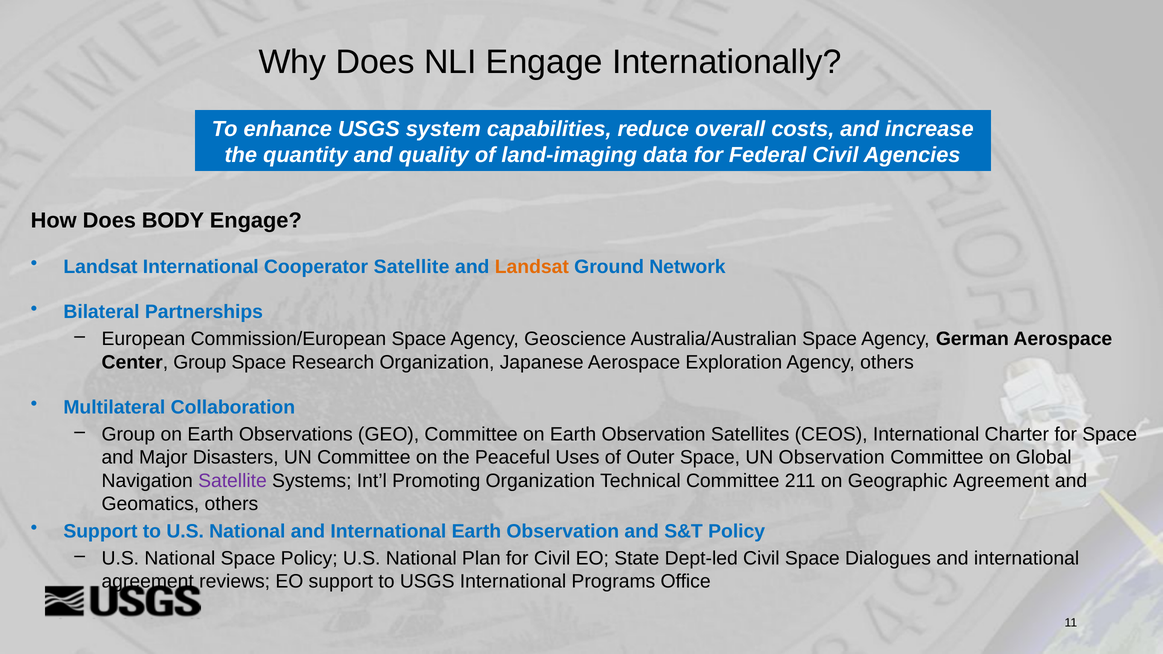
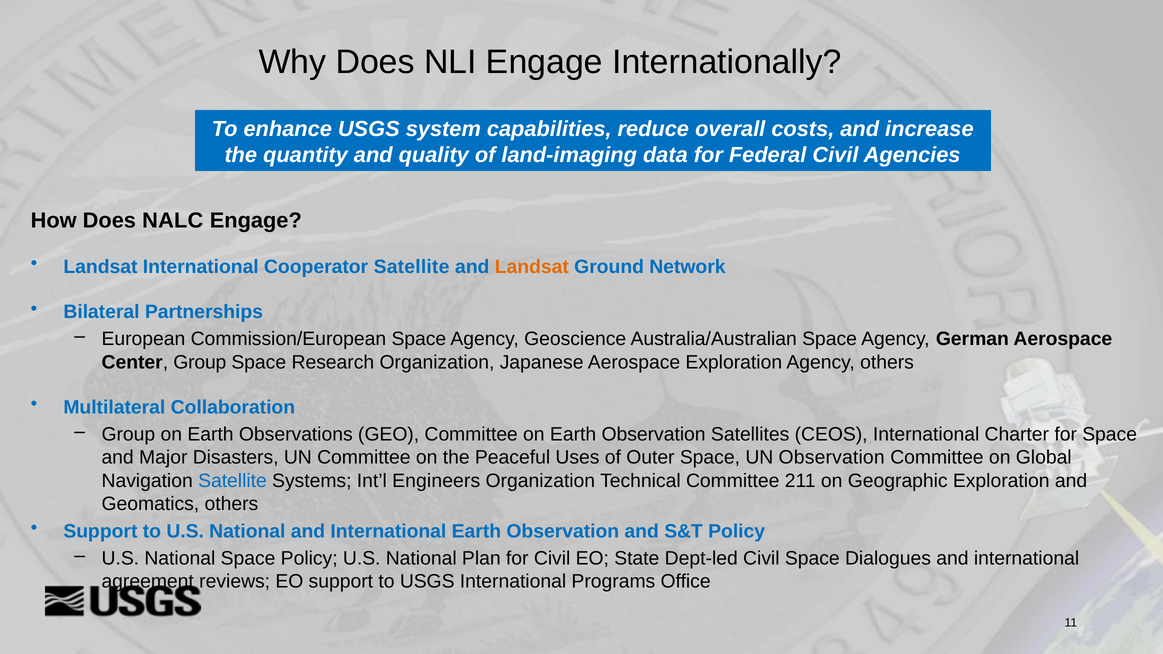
BODY: BODY -> NALC
Satellite at (232, 481) colour: purple -> blue
Promoting: Promoting -> Engineers
Geographic Agreement: Agreement -> Exploration
